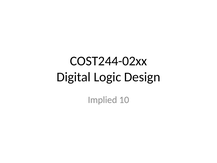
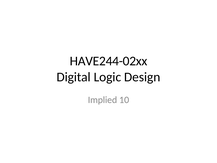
COST244-02xx: COST244-02xx -> HAVE244-02xx
